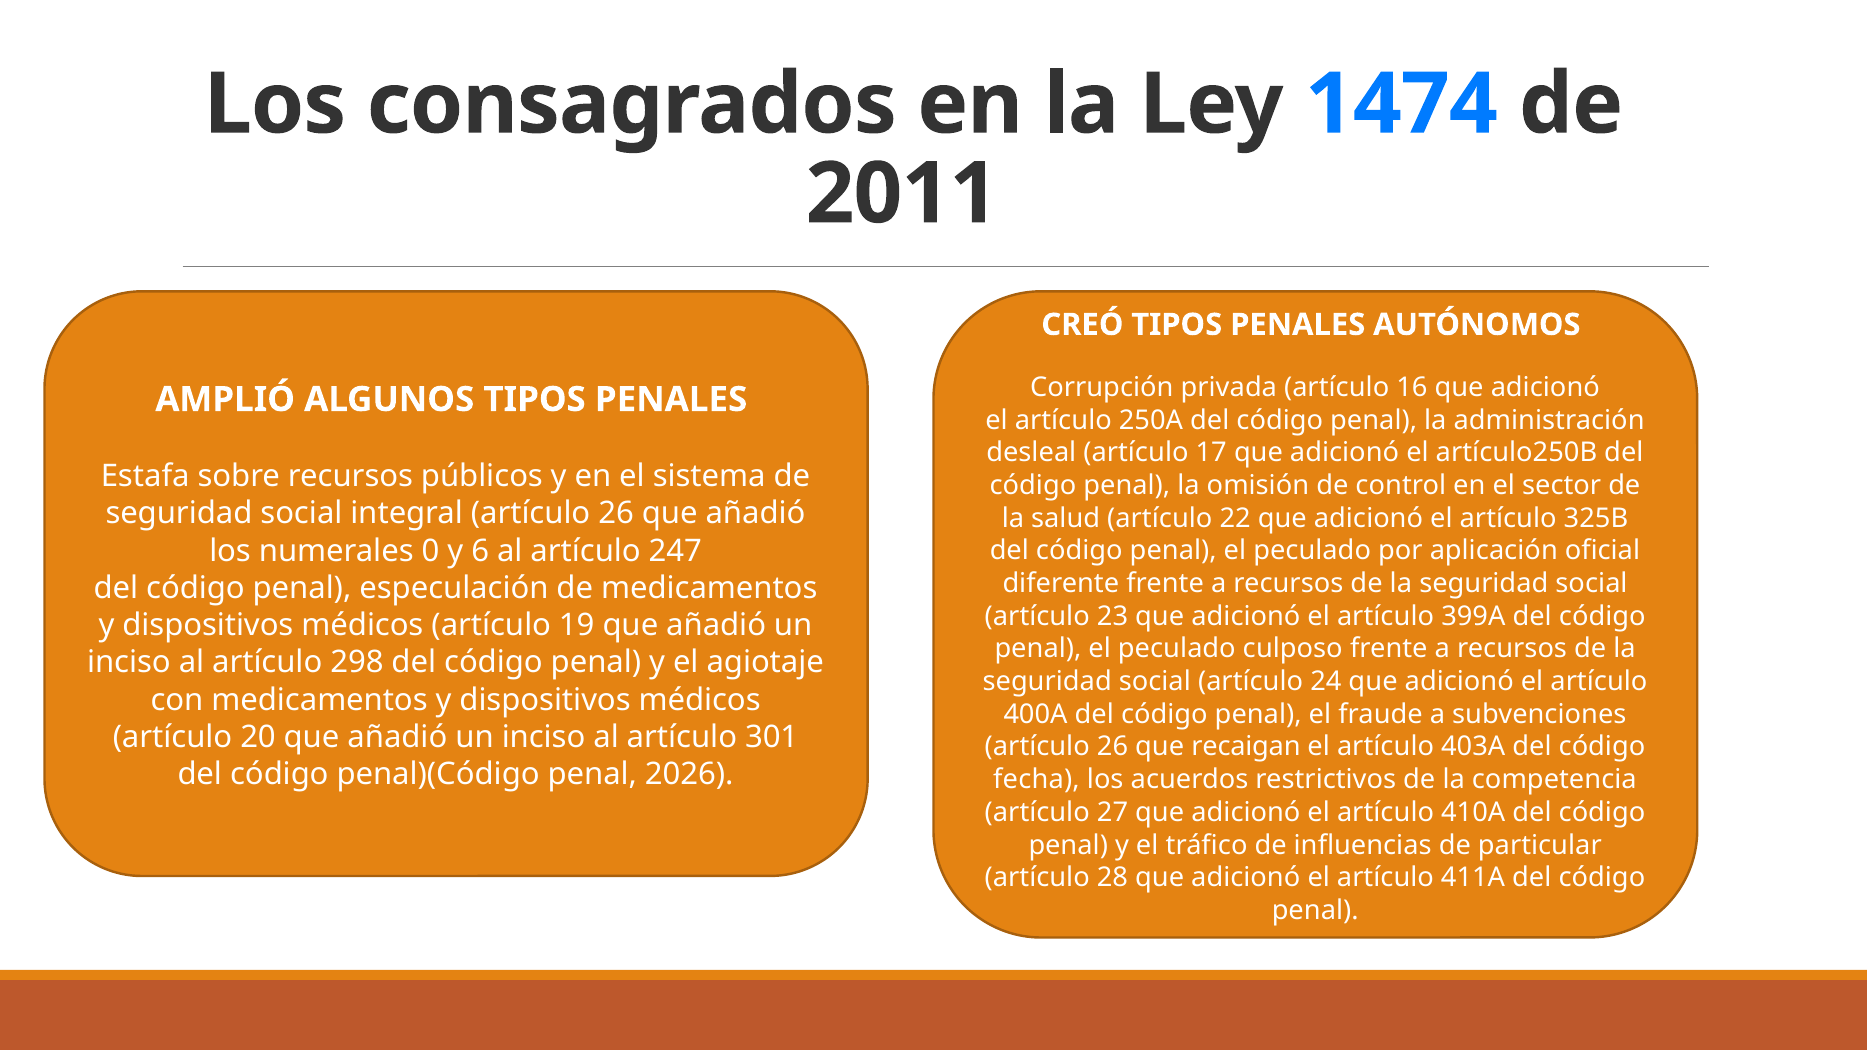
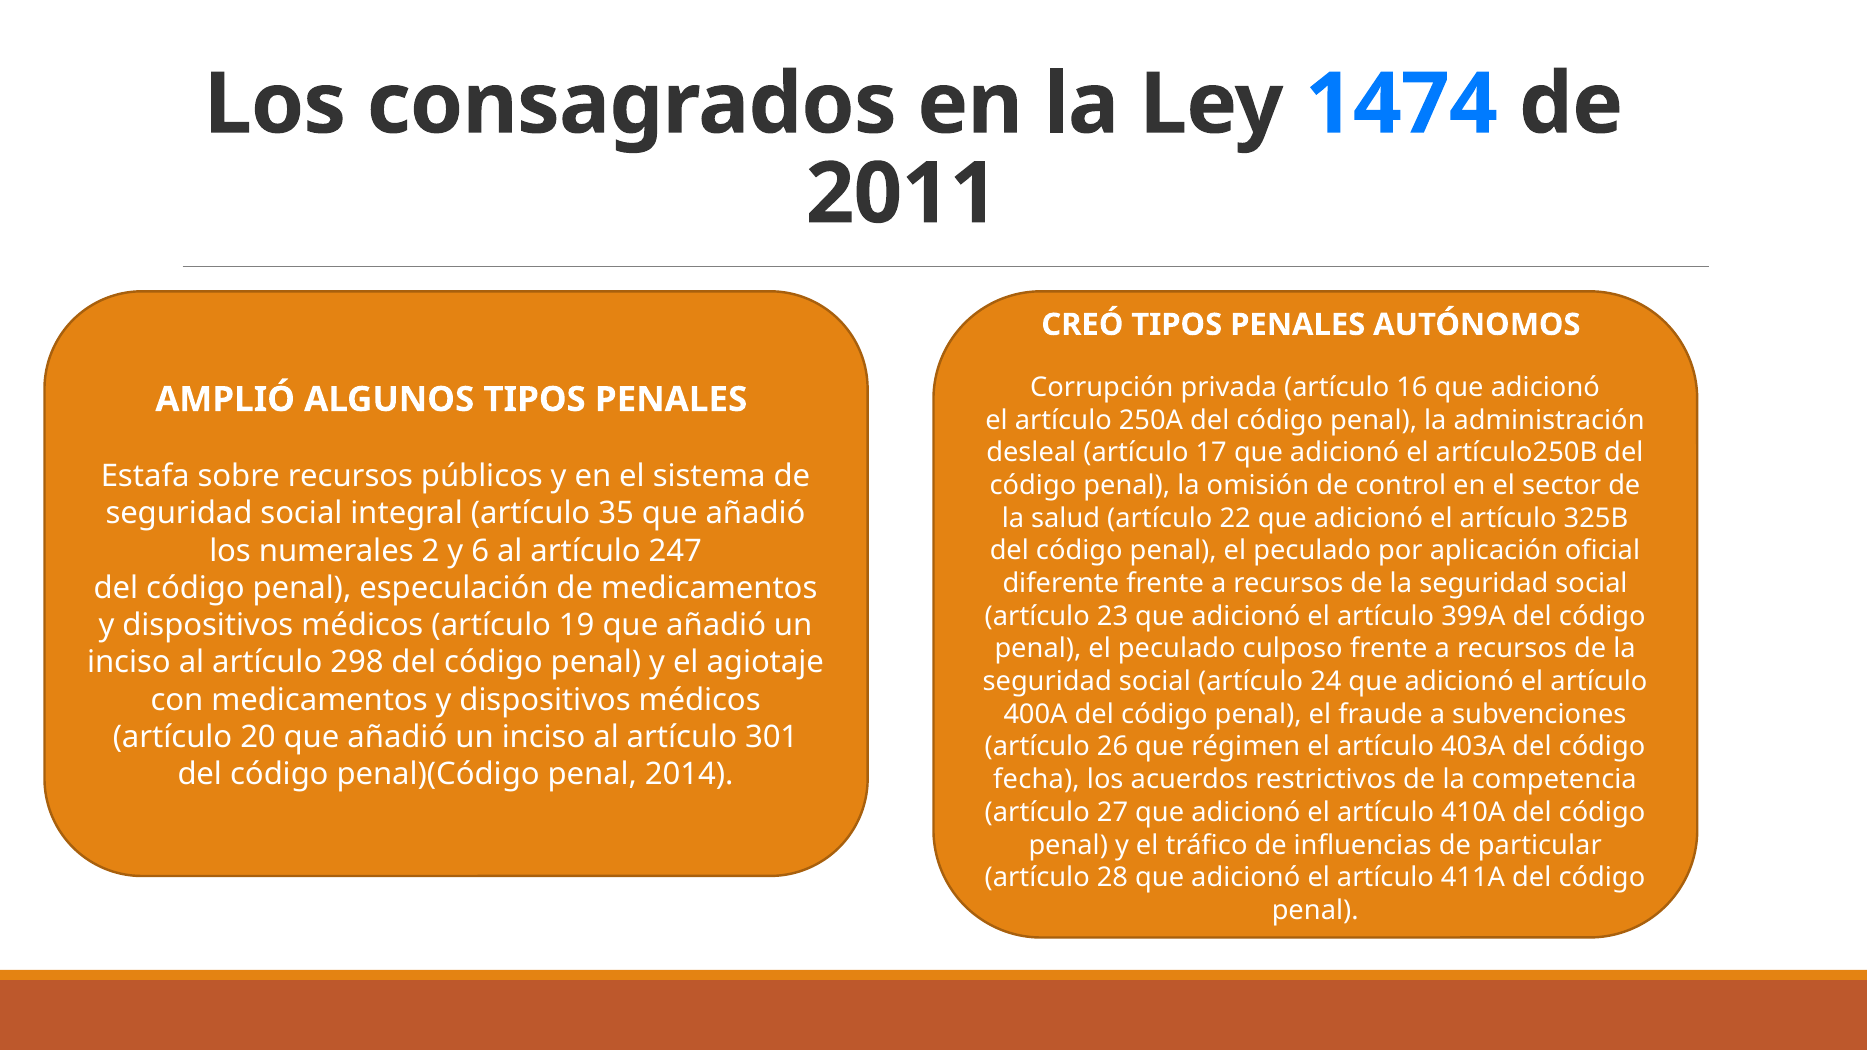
integral artículo 26: 26 -> 35
0: 0 -> 2
recaigan: recaigan -> régimen
2026: 2026 -> 2014
